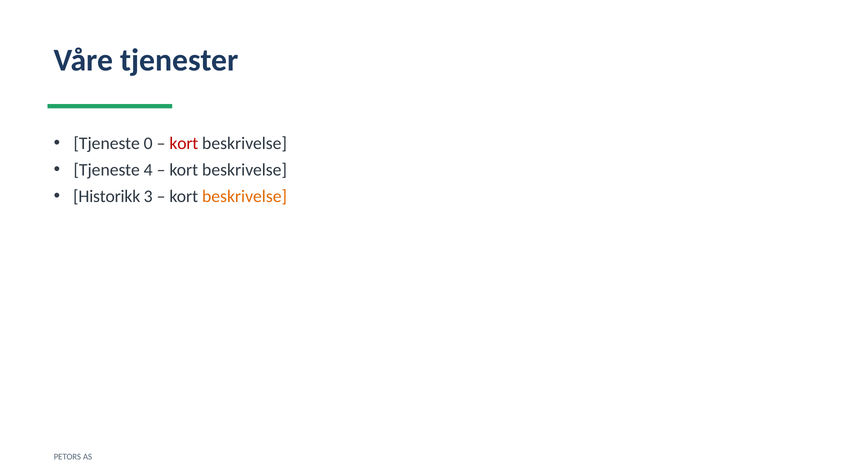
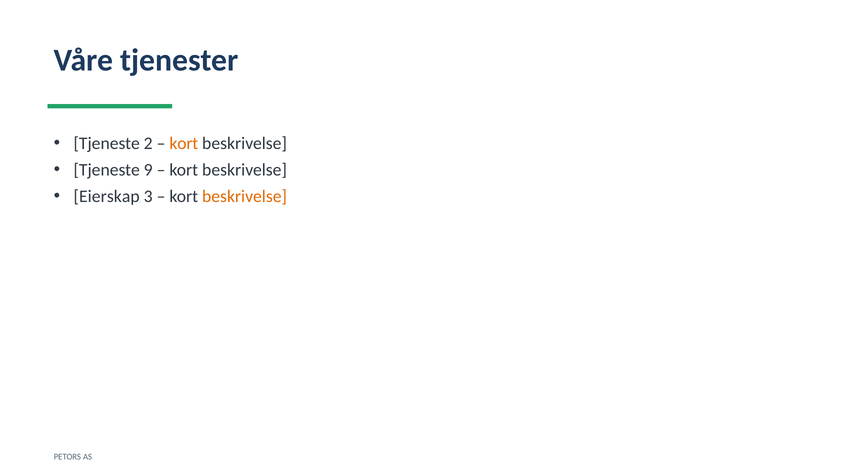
0: 0 -> 2
kort at (184, 143) colour: red -> orange
4: 4 -> 9
Historikk: Historikk -> Eierskap
